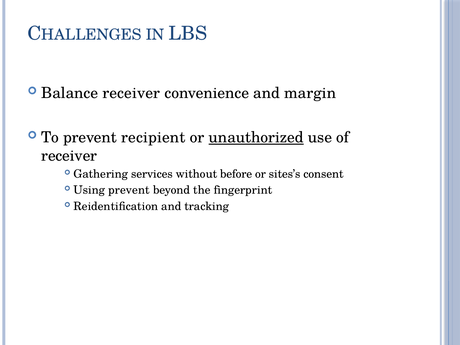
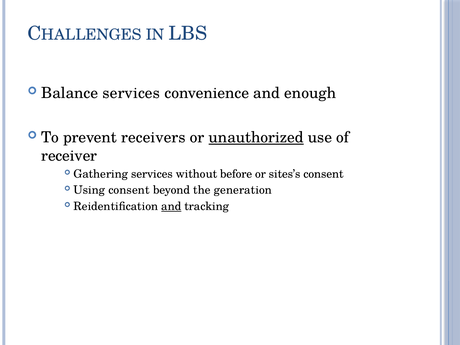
Balance receiver: receiver -> services
margin: margin -> enough
recipient: recipient -> receivers
Using prevent: prevent -> consent
fingerprint: fingerprint -> generation
and at (171, 206) underline: none -> present
